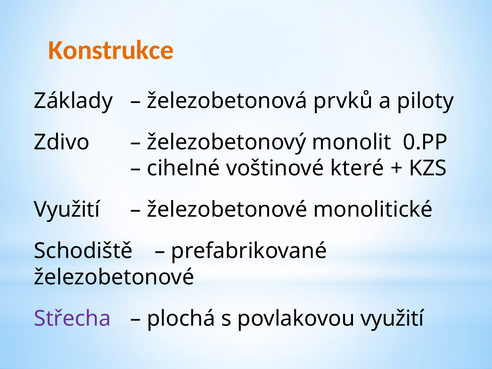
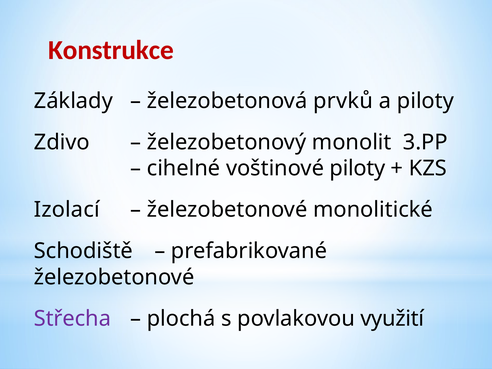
Konstrukce colour: orange -> red
0.PP: 0.PP -> 3.PP
voštinové které: které -> piloty
Využití at (67, 210): Využití -> Izolací
